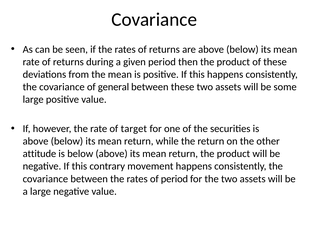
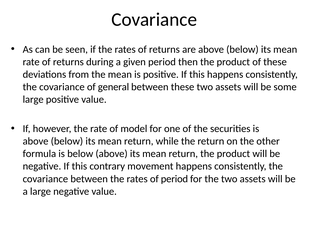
target: target -> model
attitude: attitude -> formula
